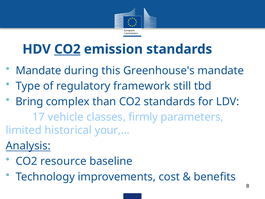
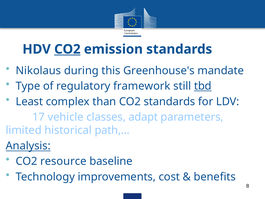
Mandate at (38, 71): Mandate -> Nikolaus
tbd underline: none -> present
Bring: Bring -> Least
firmly: firmly -> adapt
your,…: your,… -> path,…
